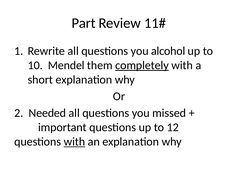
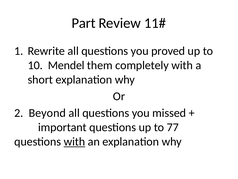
alcohol: alcohol -> proved
completely underline: present -> none
Needed: Needed -> Beyond
12: 12 -> 77
